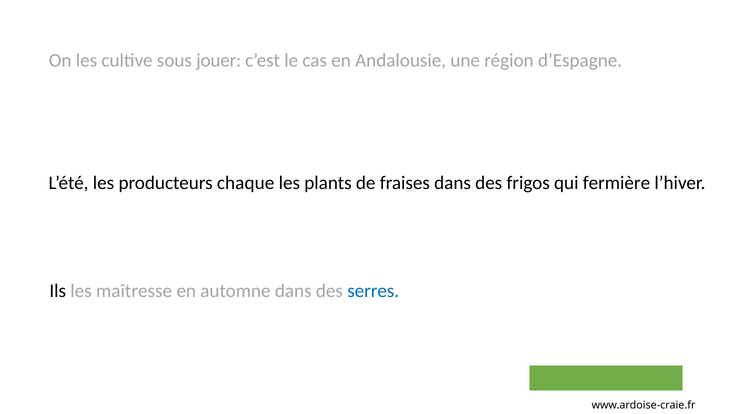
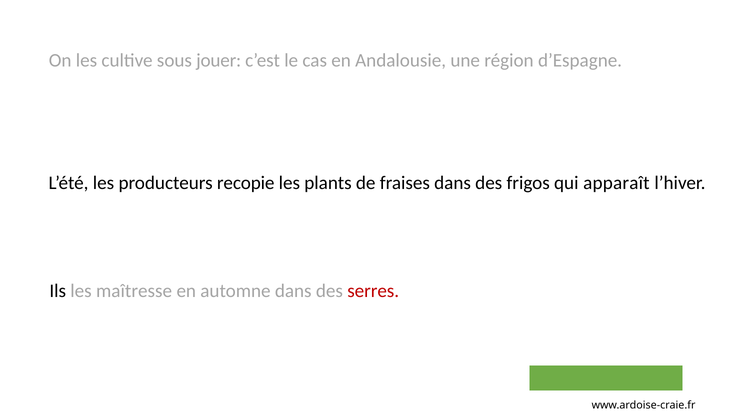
chaque: chaque -> recopie
fermière: fermière -> apparaît
serres colour: blue -> red
